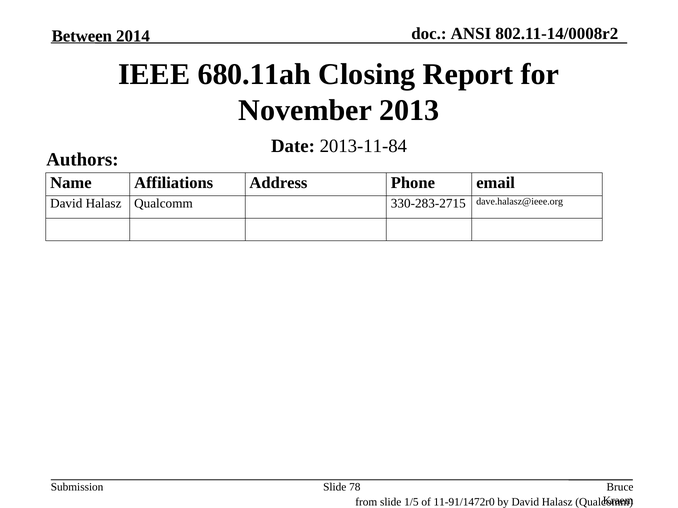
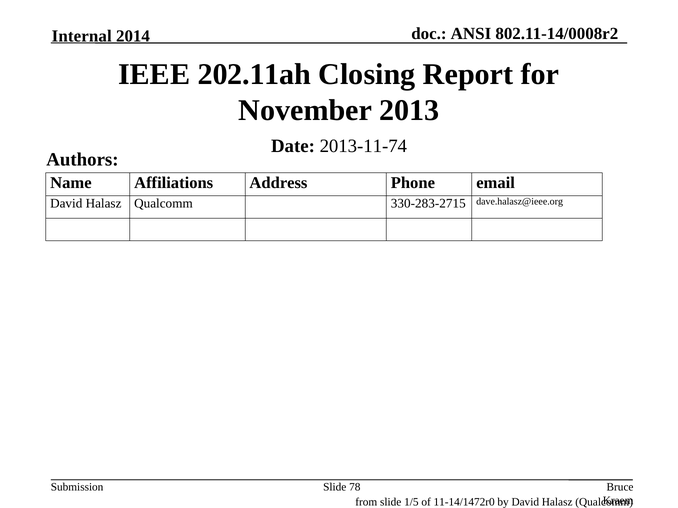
Between: Between -> Internal
680.11ah: 680.11ah -> 202.11ah
2013-11-84: 2013-11-84 -> 2013-11-74
11-91/1472r0: 11-91/1472r0 -> 11-14/1472r0
